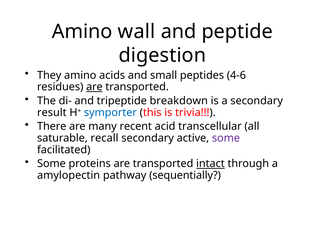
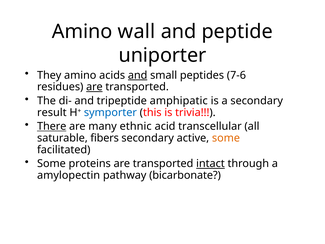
digestion: digestion -> uniporter
and at (138, 75) underline: none -> present
4-6: 4-6 -> 7-6
breakdown: breakdown -> amphipatic
There underline: none -> present
recent: recent -> ethnic
recall: recall -> fibers
some at (226, 138) colour: purple -> orange
sequentially: sequentially -> bicarbonate
